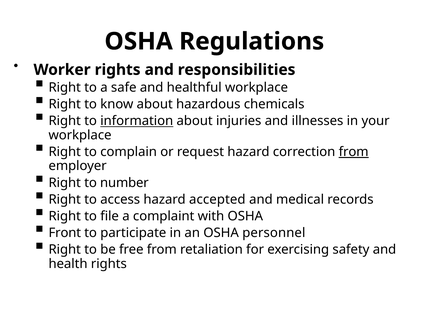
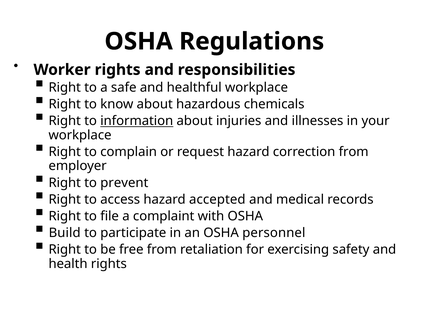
from at (354, 152) underline: present -> none
number: number -> prevent
Front: Front -> Build
